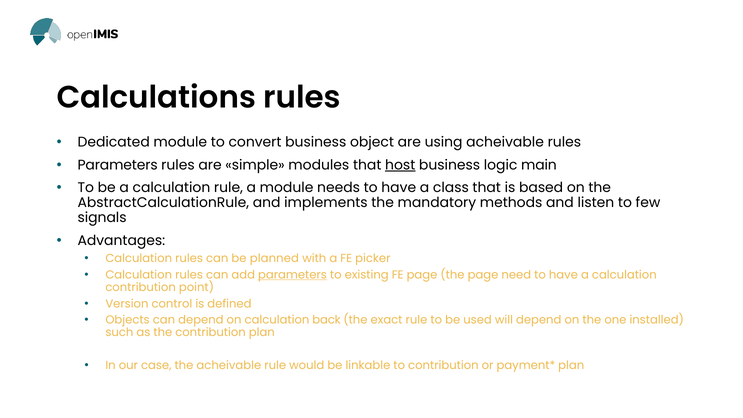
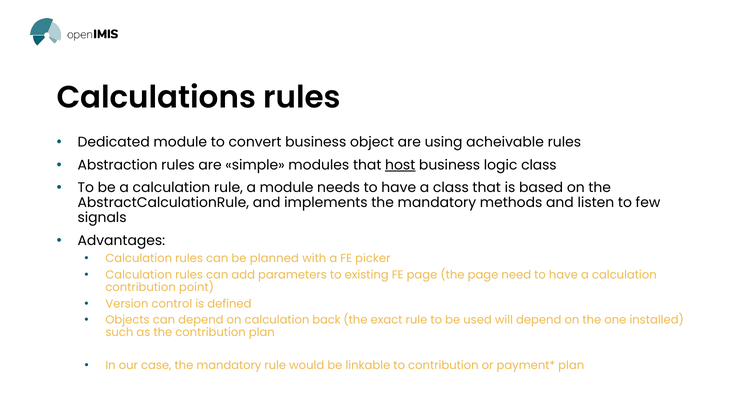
Parameters at (118, 165): Parameters -> Abstraction
logic main: main -> class
parameters at (292, 275) underline: present -> none
case the acheivable: acheivable -> mandatory
